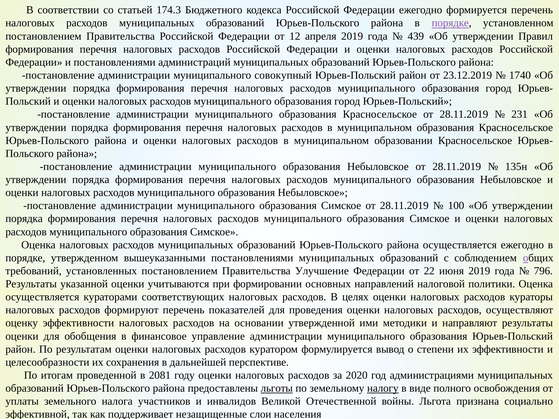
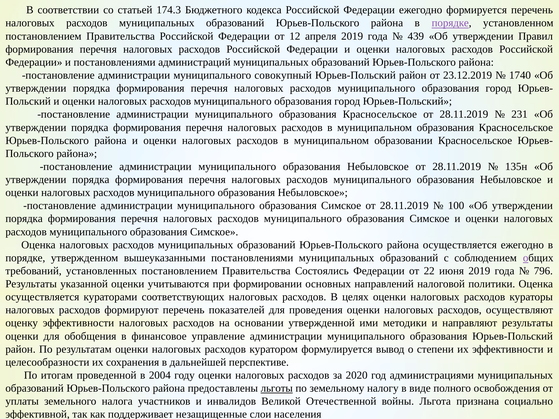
Улучшение: Улучшение -> Состоялись
2081: 2081 -> 2004
налогу underline: present -> none
